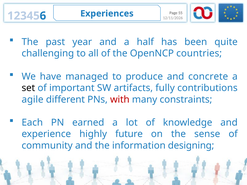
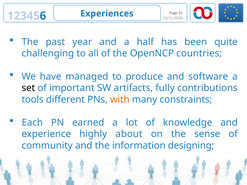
concrete: concrete -> software
agile: agile -> tools
with colour: red -> orange
future: future -> about
